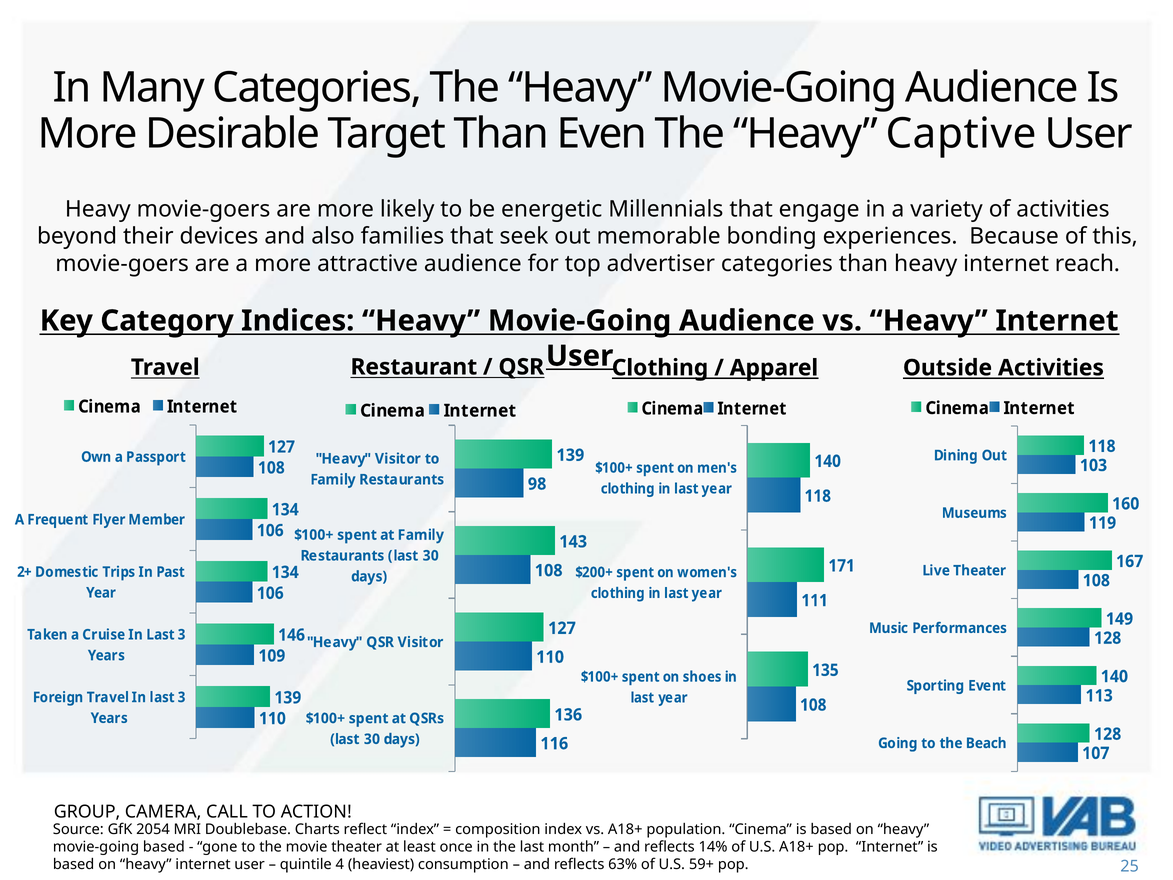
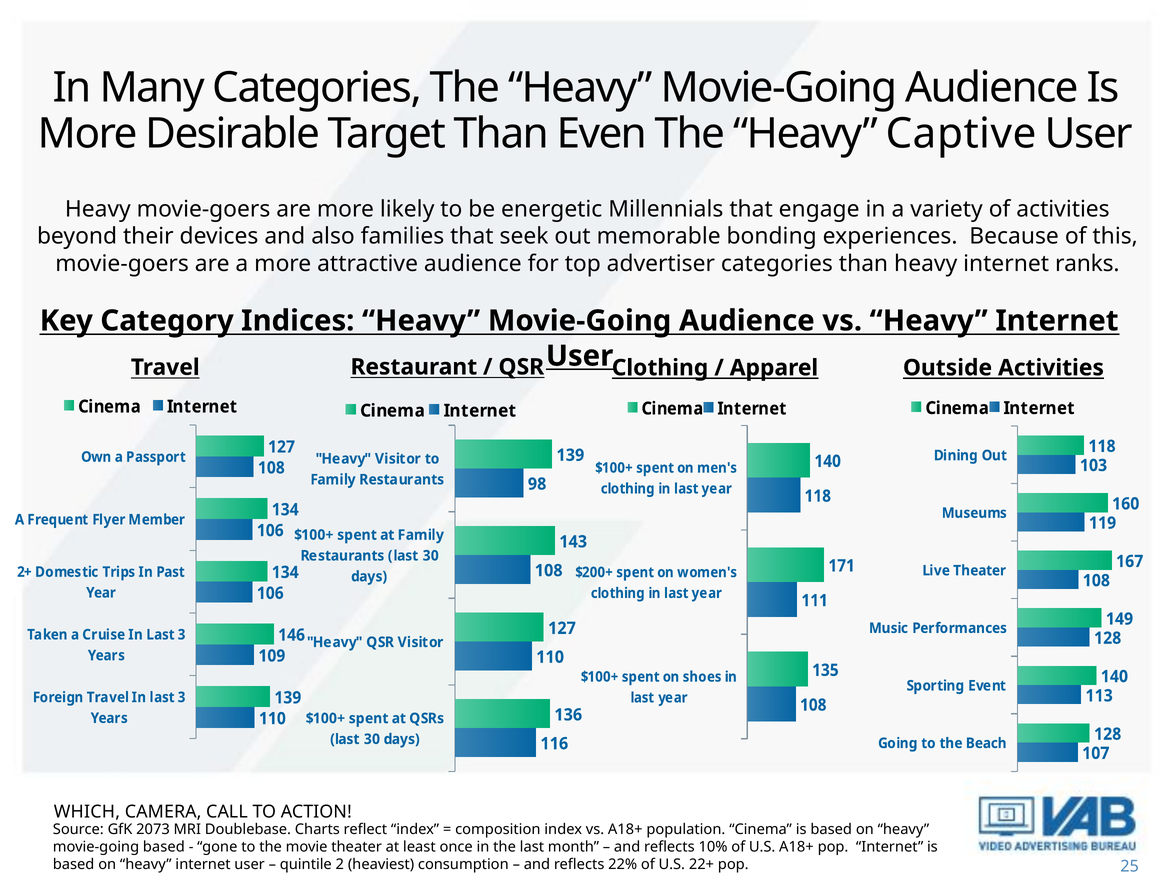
reach: reach -> ranks
GROUP: GROUP -> WHICH
2054: 2054 -> 2073
14%: 14% -> 10%
4: 4 -> 2
63%: 63% -> 22%
59+: 59+ -> 22+
